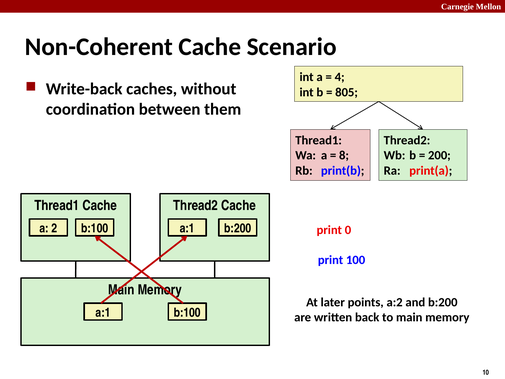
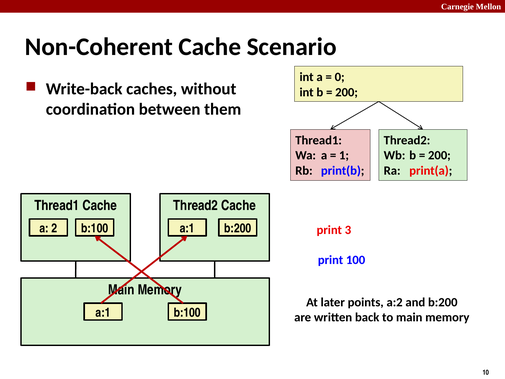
4: 4 -> 0
805 at (347, 92): 805 -> 200
8: 8 -> 1
0: 0 -> 3
